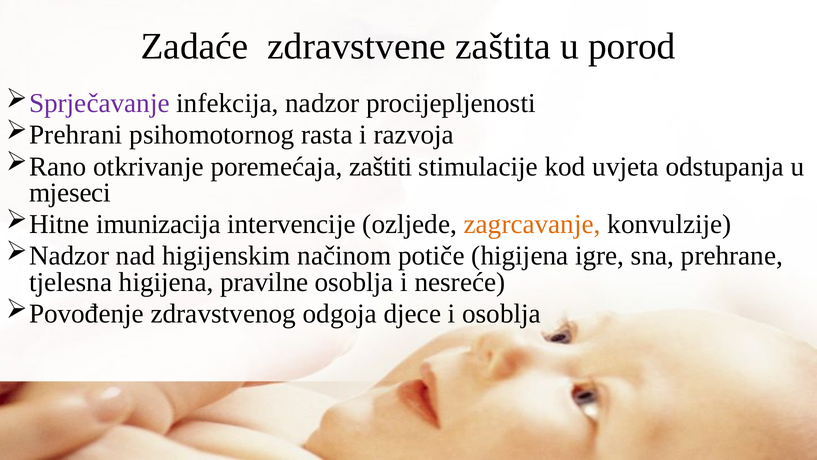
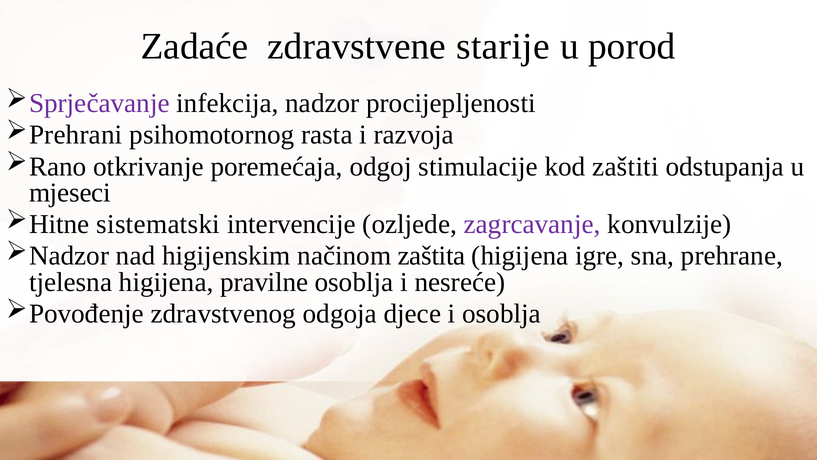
zaštita: zaštita -> starije
zaštiti: zaštiti -> odgoj
uvjeta: uvjeta -> zaštiti
imunizacija: imunizacija -> sistematski
zagrcavanje colour: orange -> purple
potiče: potiče -> zaštita
